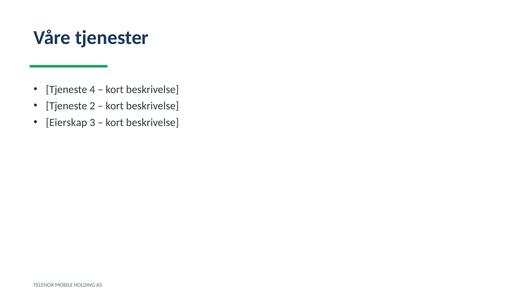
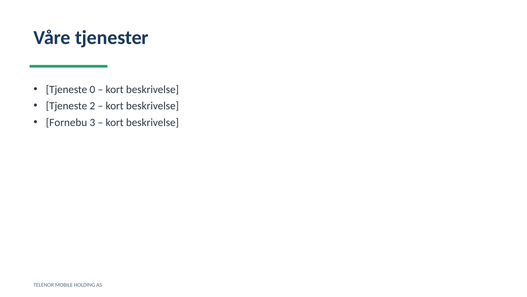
4: 4 -> 0
Eierskap: Eierskap -> Fornebu
